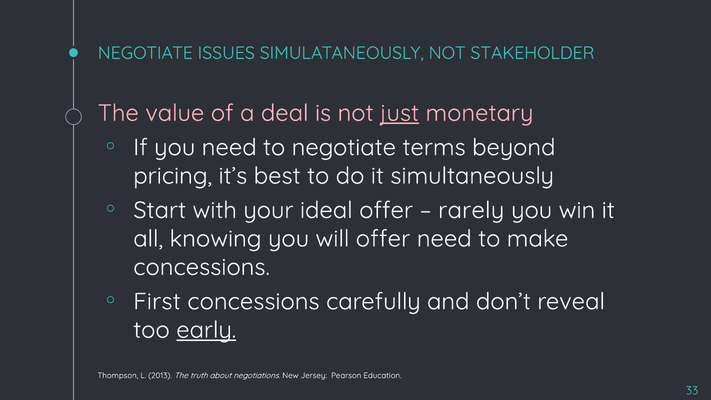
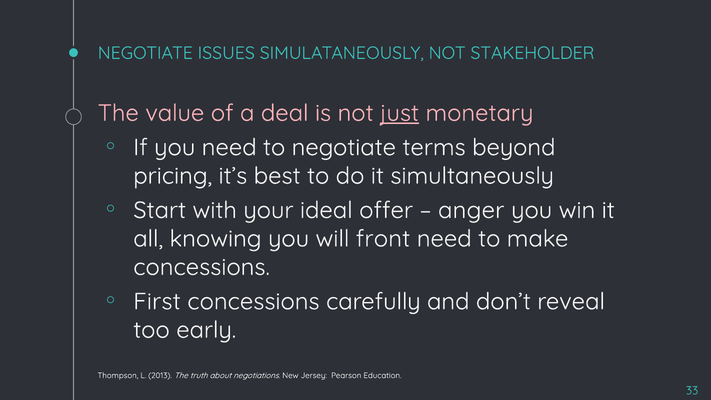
rarely: rarely -> anger
will offer: offer -> front
early underline: present -> none
